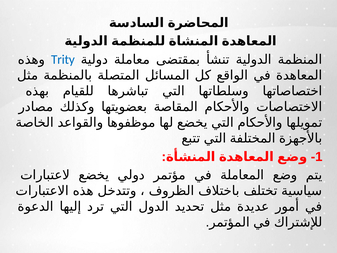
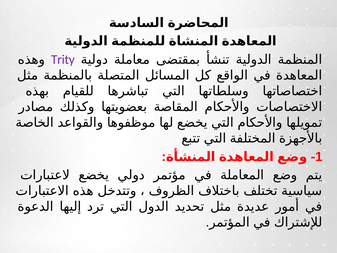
Trity colour: blue -> purple
